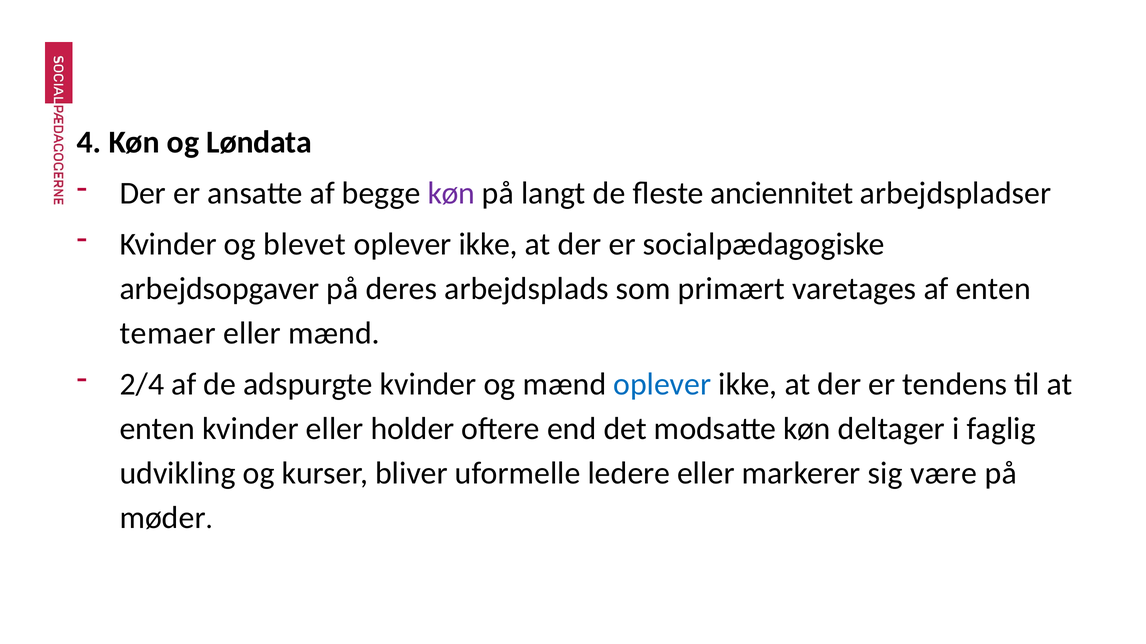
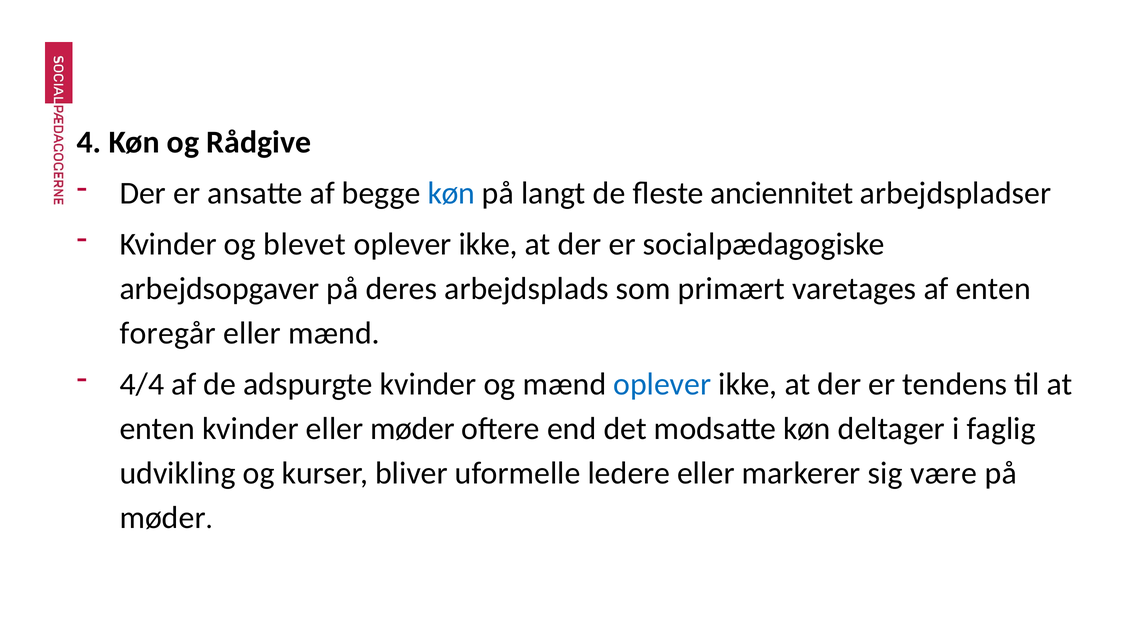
Løndata: Løndata -> Rådgive
køn at (451, 193) colour: purple -> blue
temaer: temaer -> foregår
2/4: 2/4 -> 4/4
eller holder: holder -> møder
